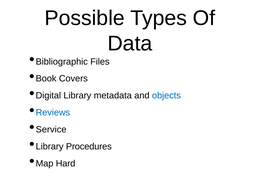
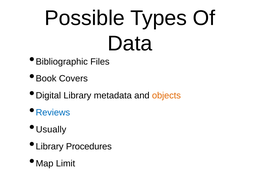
objects colour: blue -> orange
Service: Service -> Usually
Hard: Hard -> Limit
